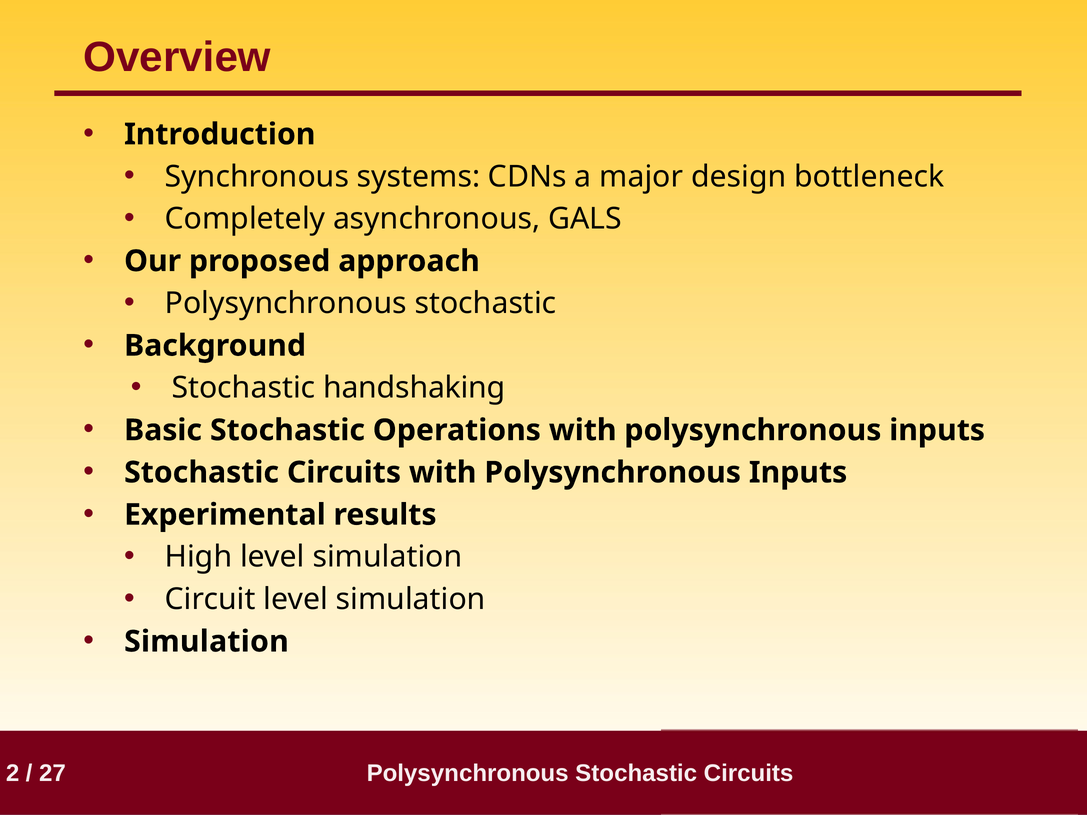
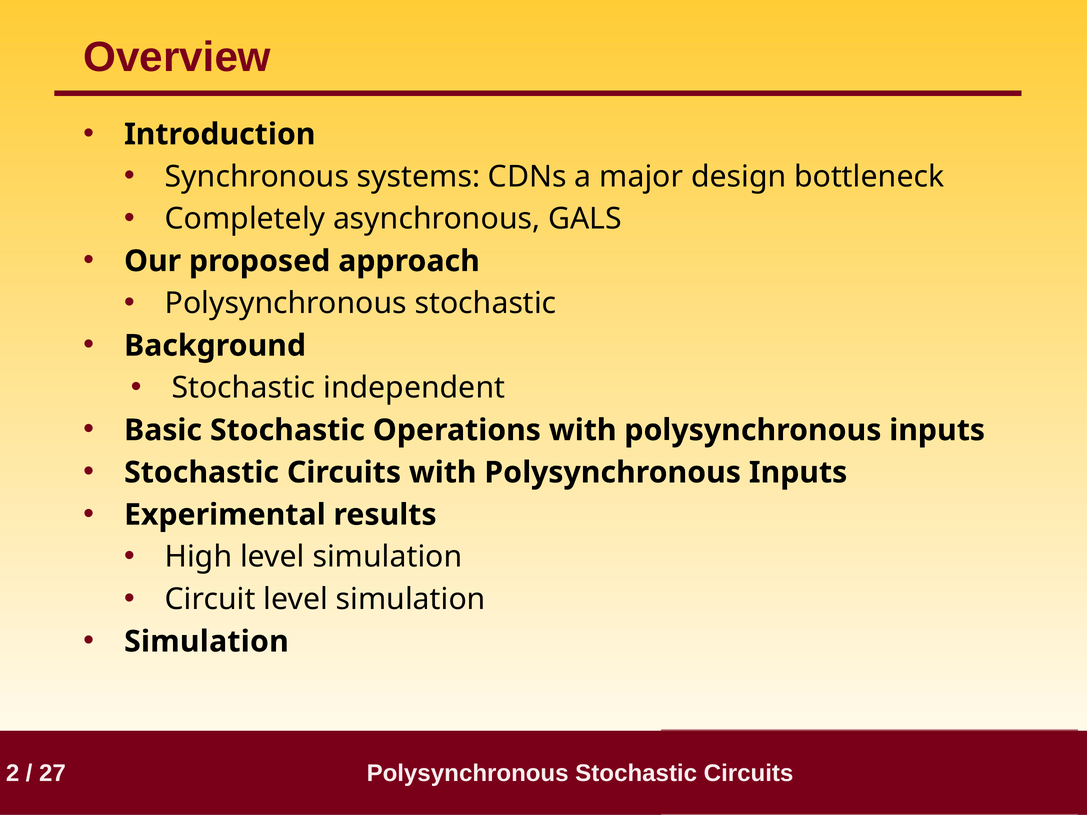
handshaking: handshaking -> independent
